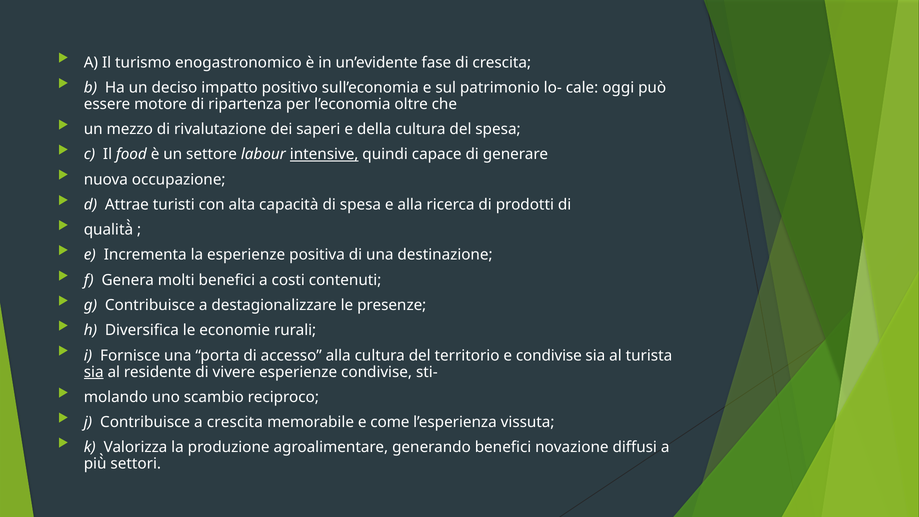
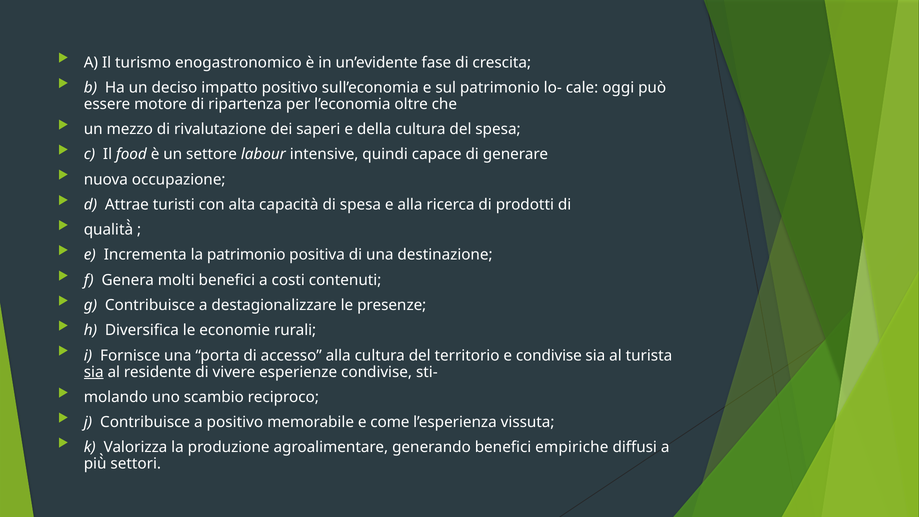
intensive underline: present -> none
la esperienze: esperienze -> patrimonio
a crescita: crescita -> positivo
novazione: novazione -> empiriche
